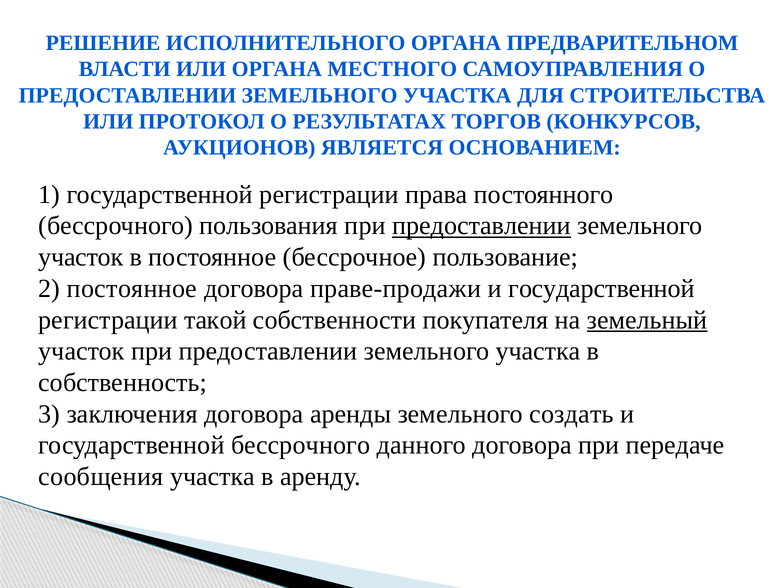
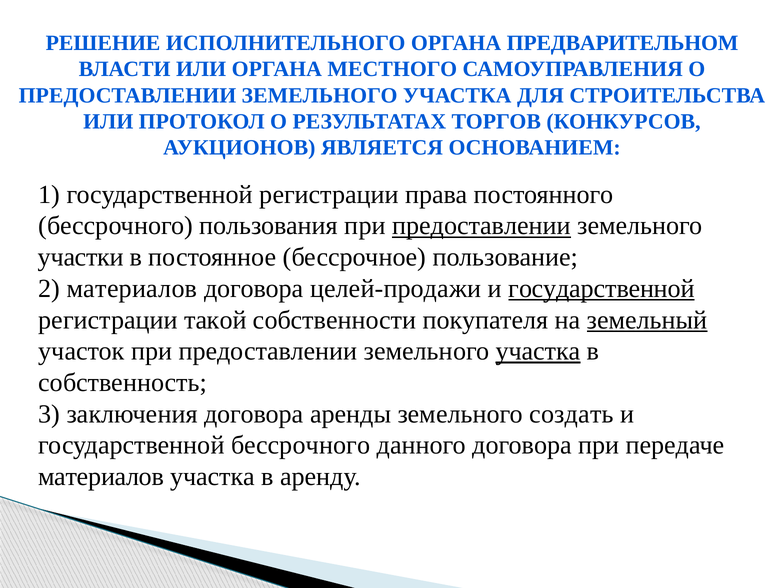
участок at (81, 257): участок -> участки
2 постоянное: постоянное -> материалов
праве-продажи: праве-продажи -> целей-продажи
государственной at (602, 289) underline: none -> present
участка at (538, 351) underline: none -> present
сообщения at (101, 477): сообщения -> материалов
